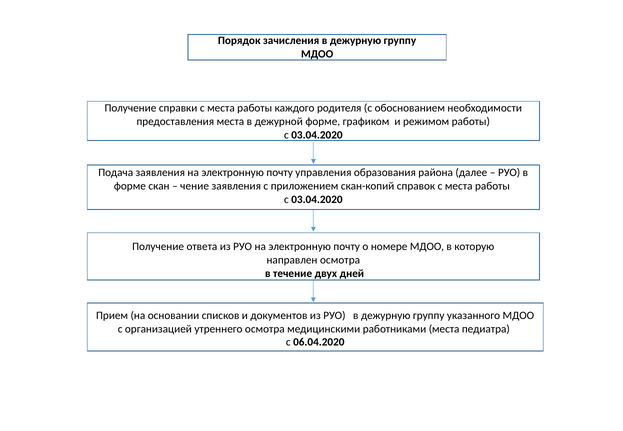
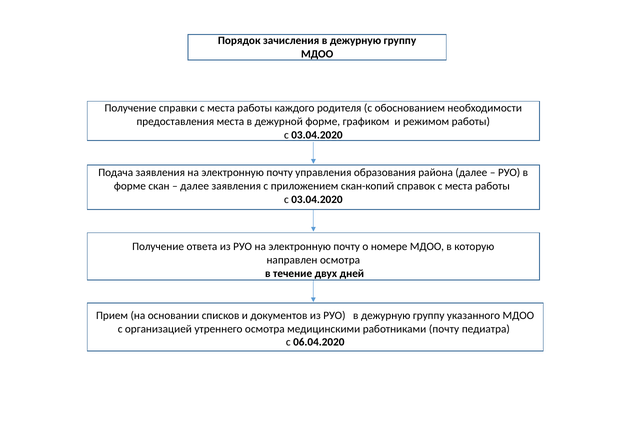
чение at (195, 186): чение -> далее
работниками места: места -> почту
